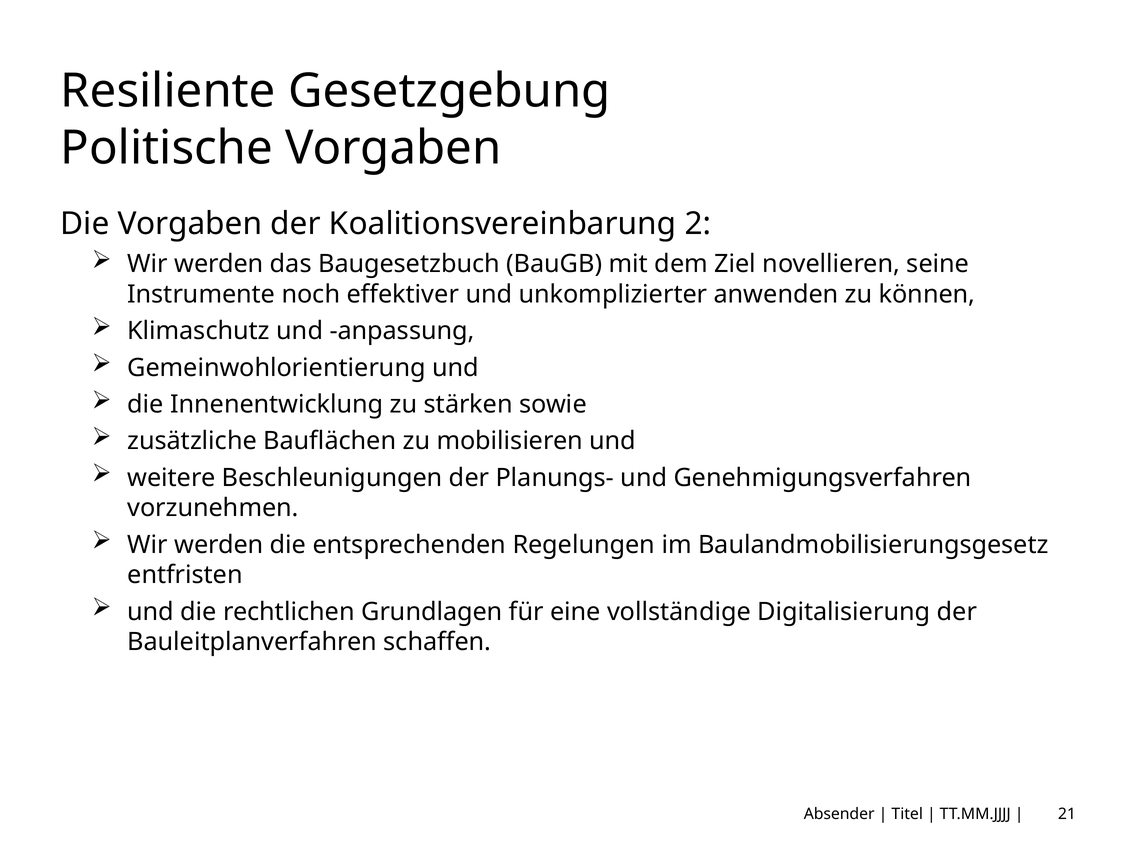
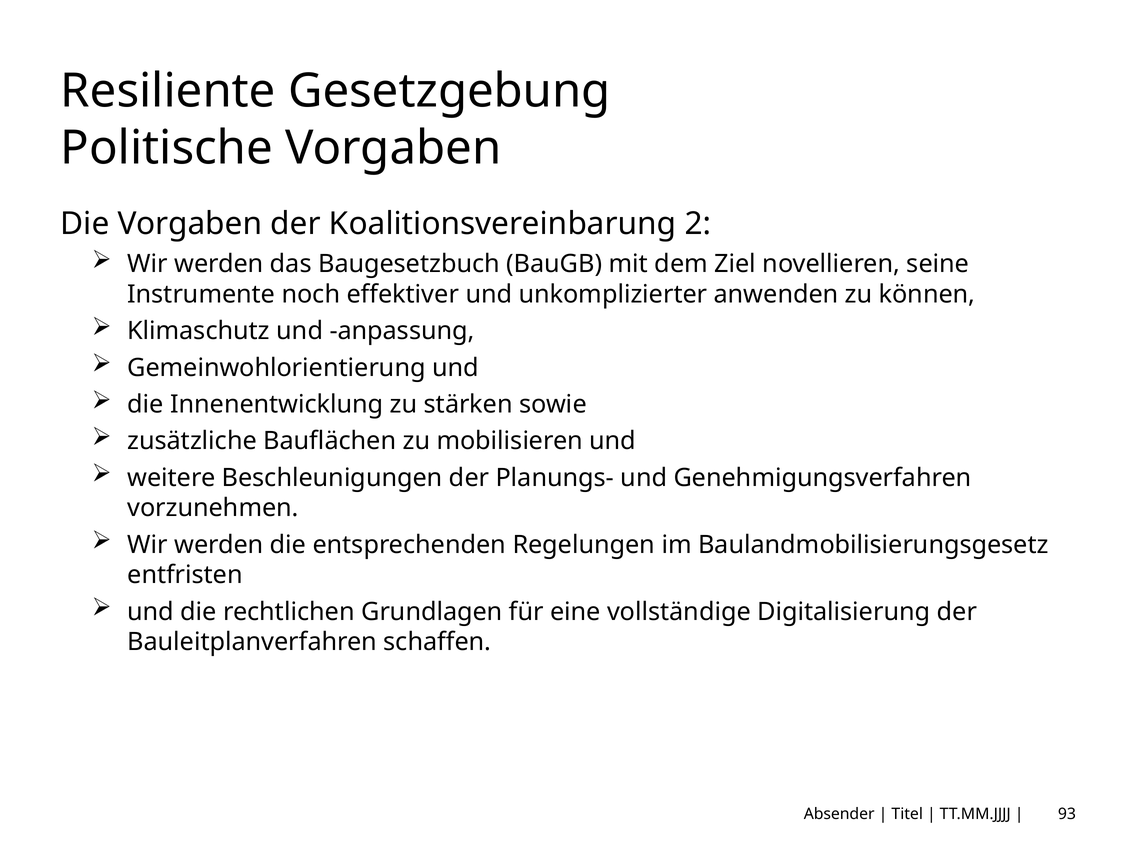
21: 21 -> 93
